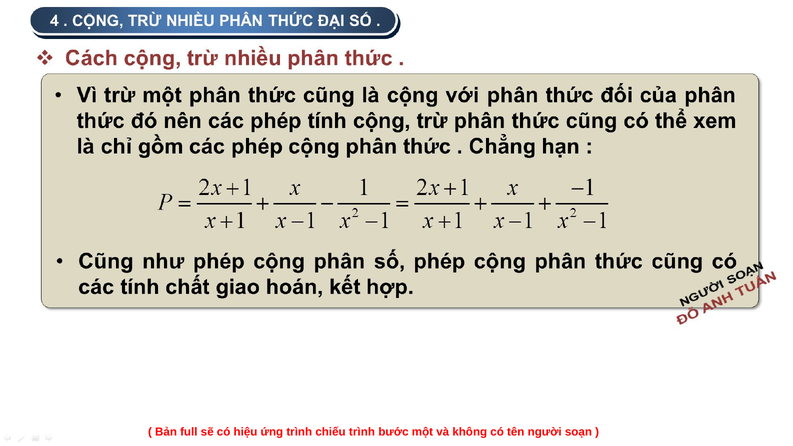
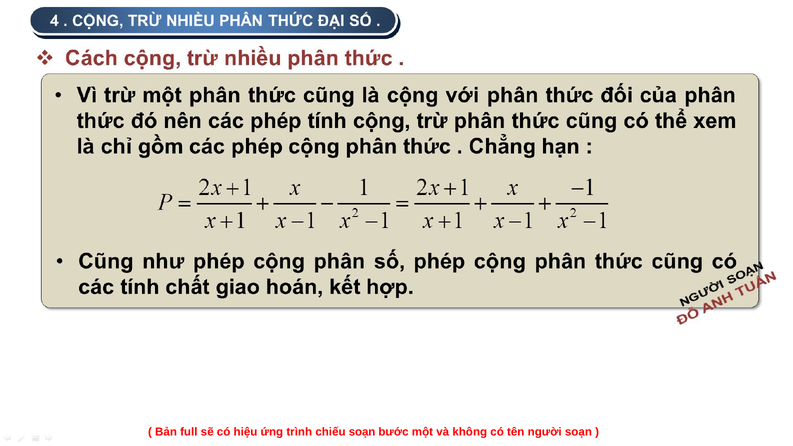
chiếu trình: trình -> soạn
